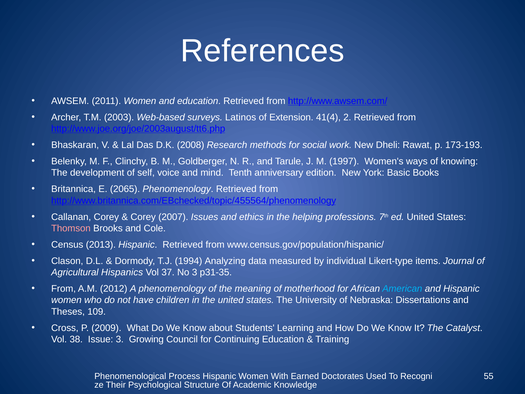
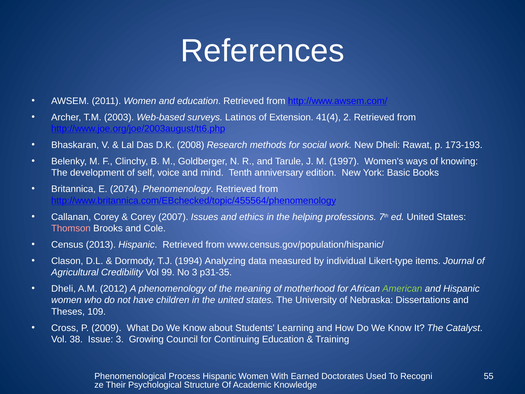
2065: 2065 -> 2074
Hispanics: Hispanics -> Credibility
37: 37 -> 99
From at (64, 289): From -> Dheli
American colour: light blue -> light green
